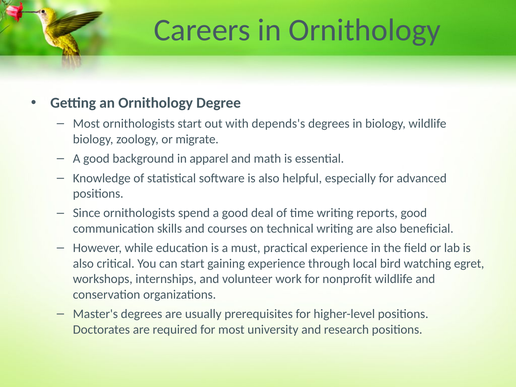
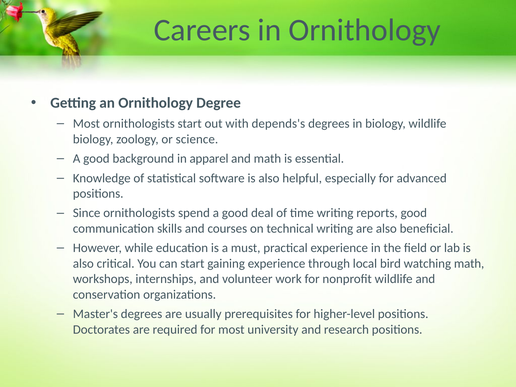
migrate: migrate -> science
watching egret: egret -> math
